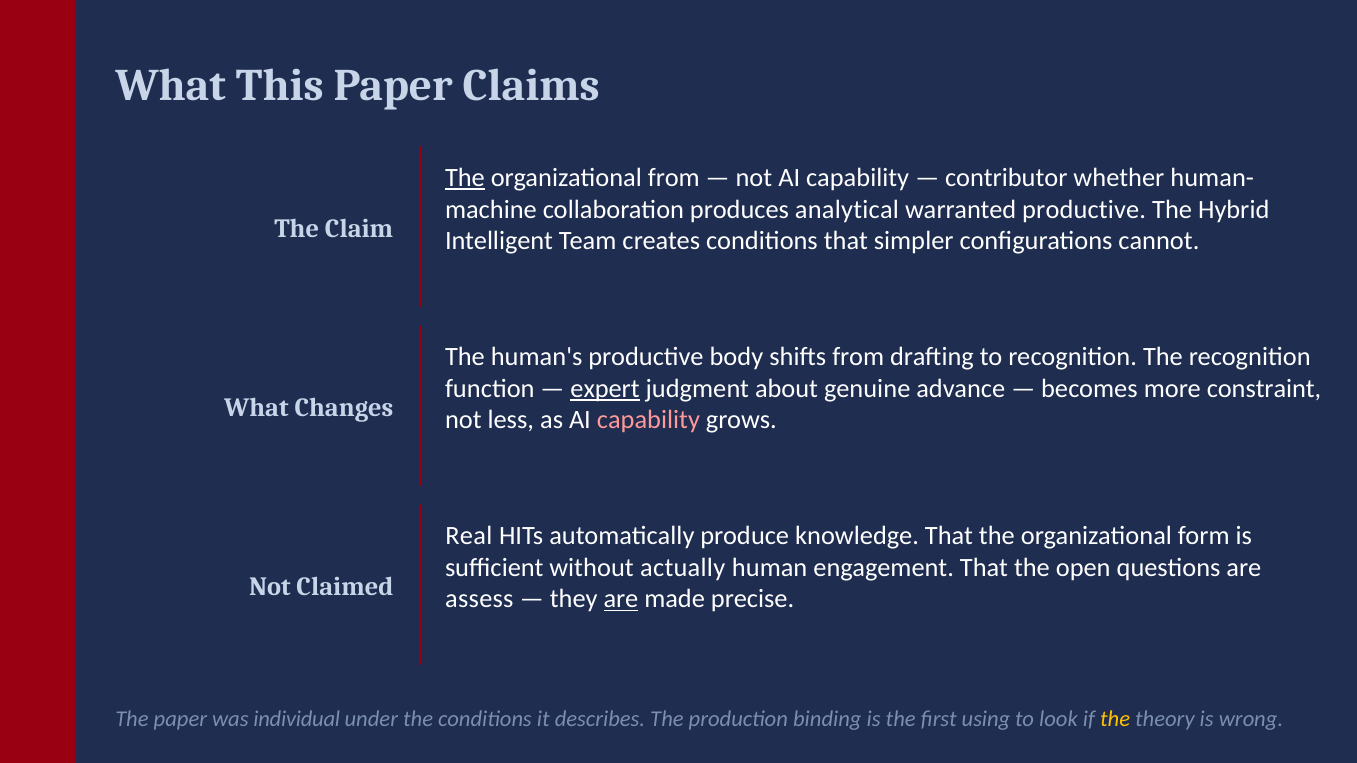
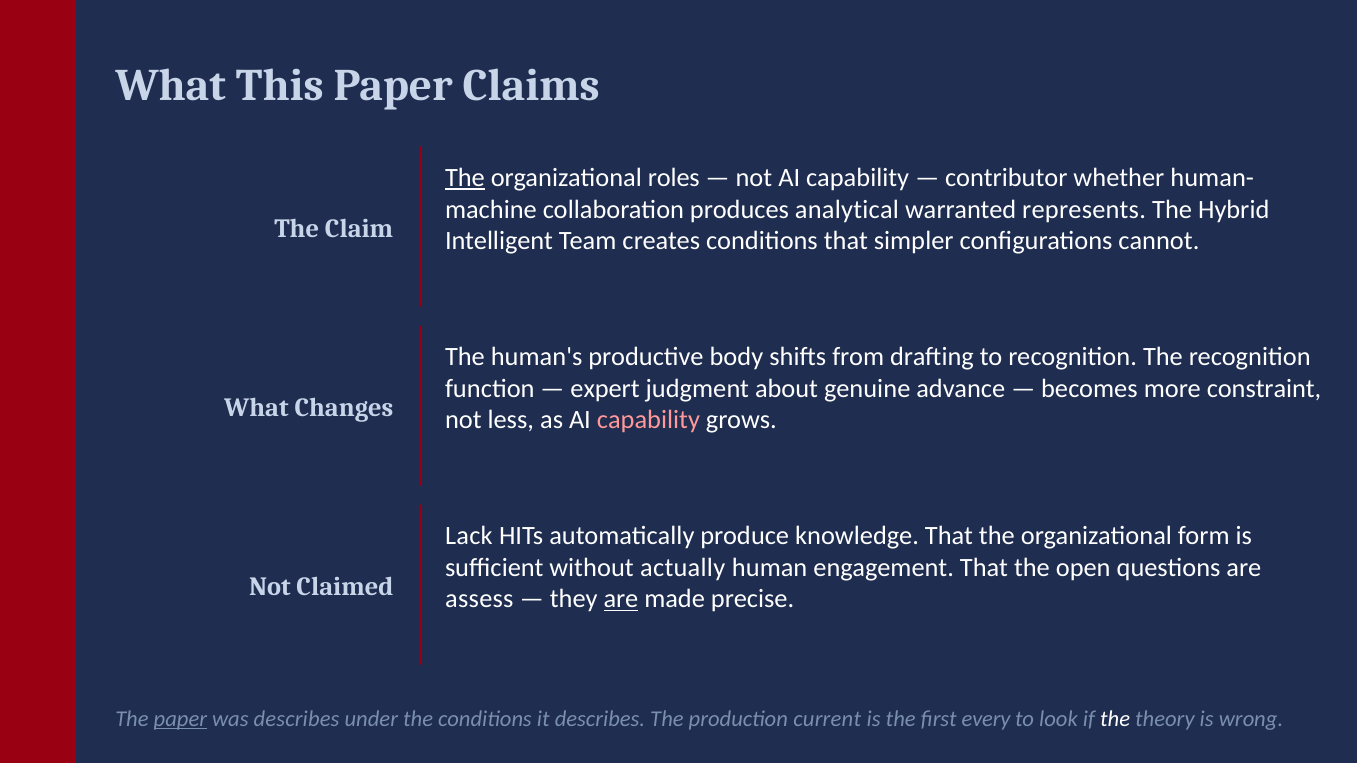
organizational from: from -> roles
warranted productive: productive -> represents
expert underline: present -> none
Real: Real -> Lack
paper at (180, 719) underline: none -> present
was individual: individual -> describes
binding: binding -> current
using: using -> every
the at (1115, 719) colour: yellow -> white
